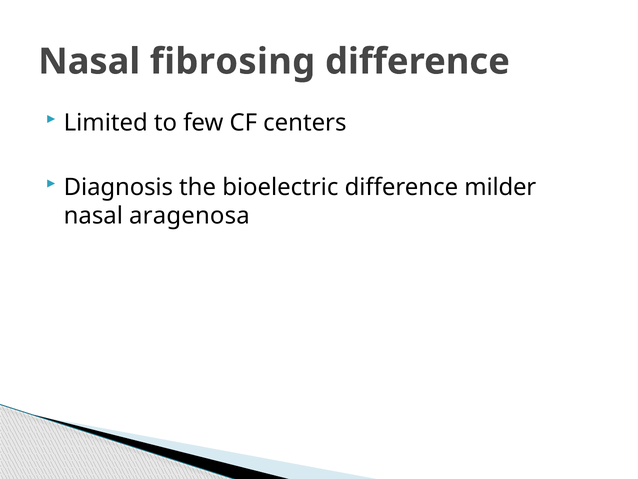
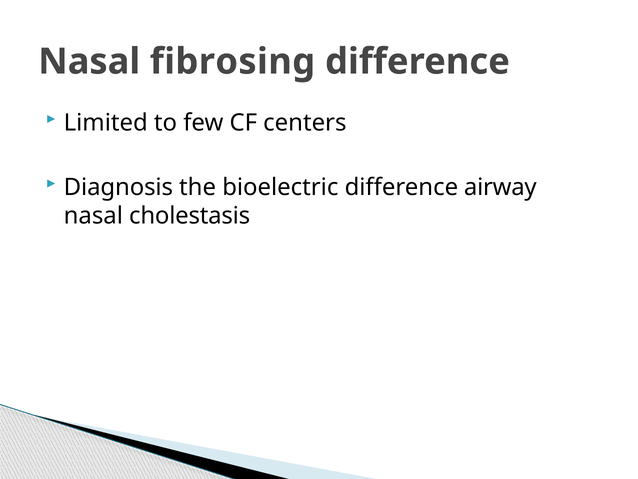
milder: milder -> airway
aragenosa: aragenosa -> cholestasis
